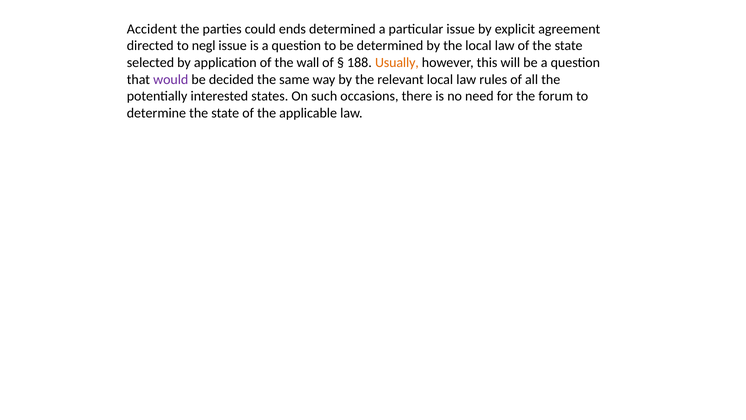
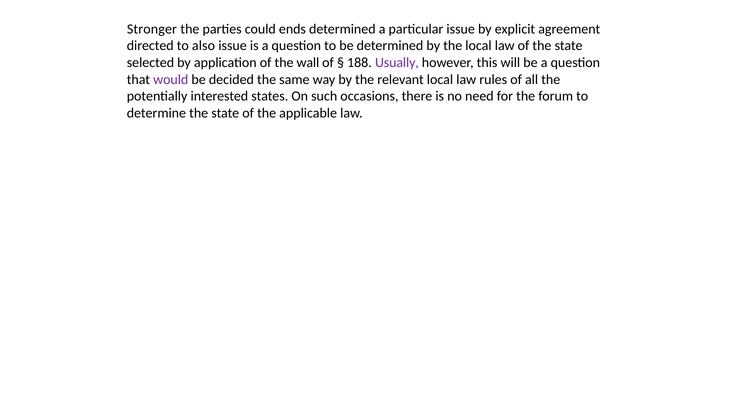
Accident: Accident -> Stronger
negl: negl -> also
Usually colour: orange -> purple
